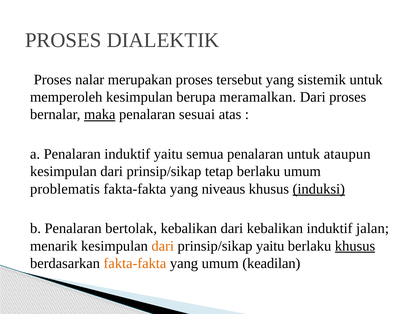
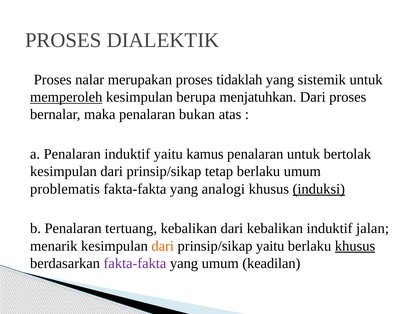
tersebut: tersebut -> tidaklah
memperoleh underline: none -> present
meramalkan: meramalkan -> menjatuhkan
maka underline: present -> none
sesuai: sesuai -> bukan
semua: semua -> kamus
ataupun: ataupun -> bertolak
niveaus: niveaus -> analogi
bertolak: bertolak -> tertuang
fakta-fakta at (135, 263) colour: orange -> purple
